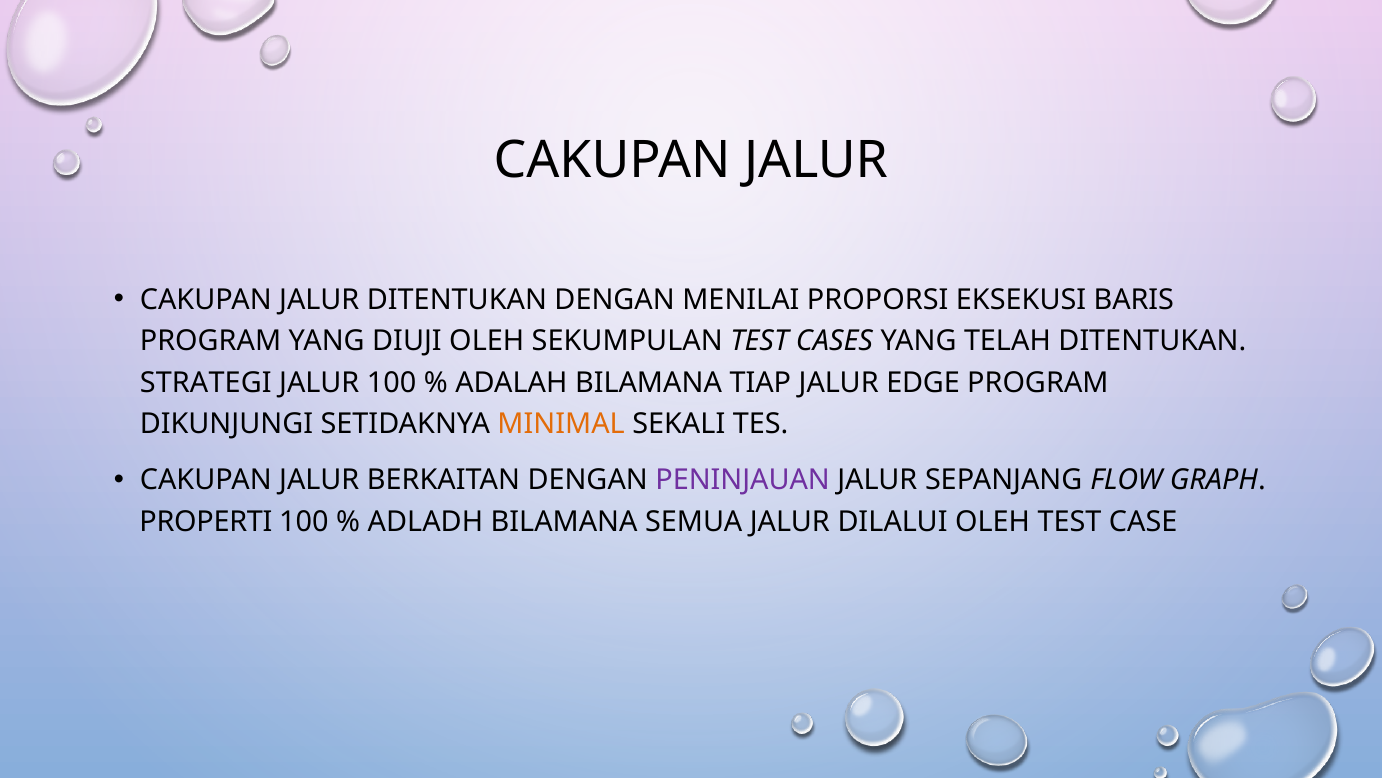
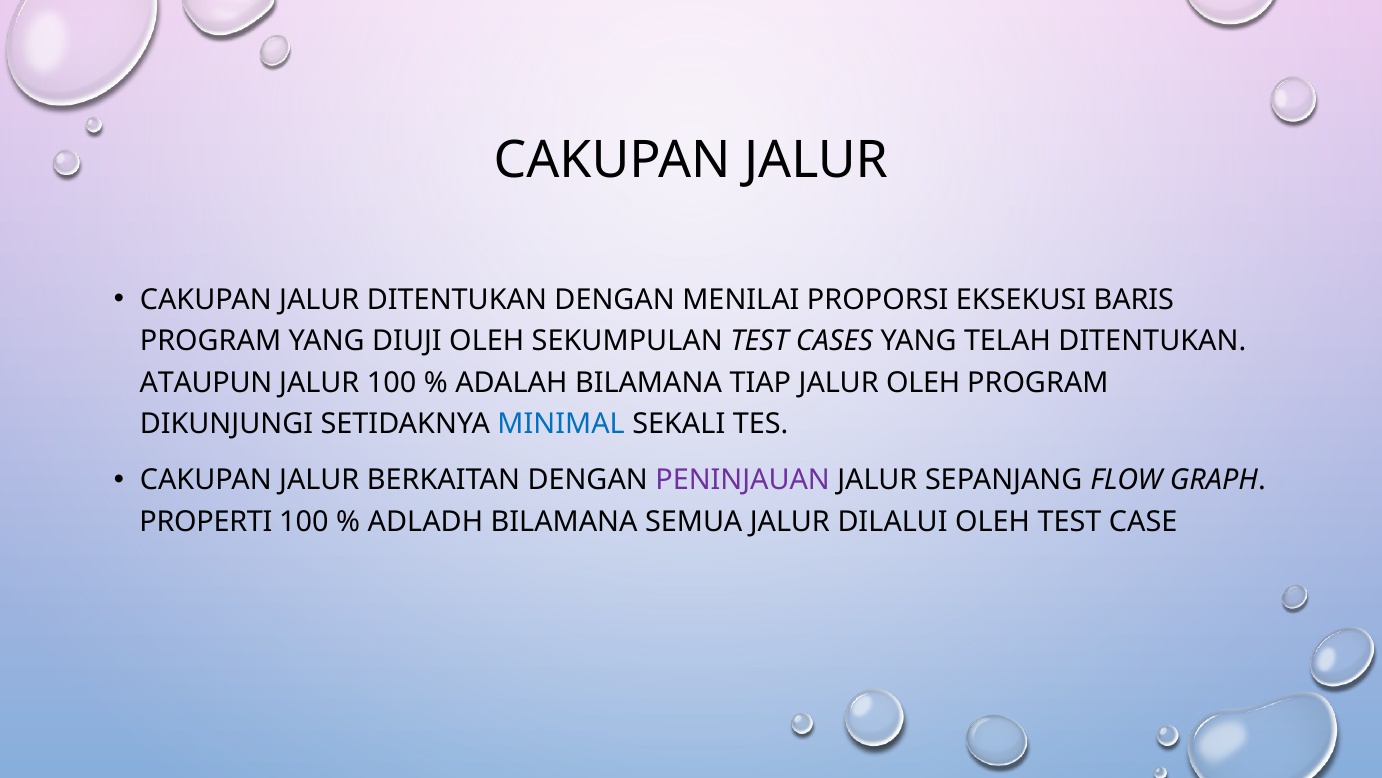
STRATEGI: STRATEGI -> ATAUPUN
JALUR EDGE: EDGE -> OLEH
MINIMAL colour: orange -> blue
